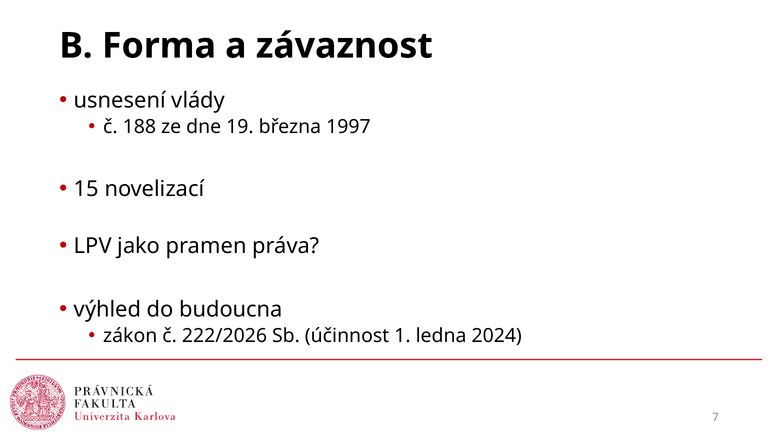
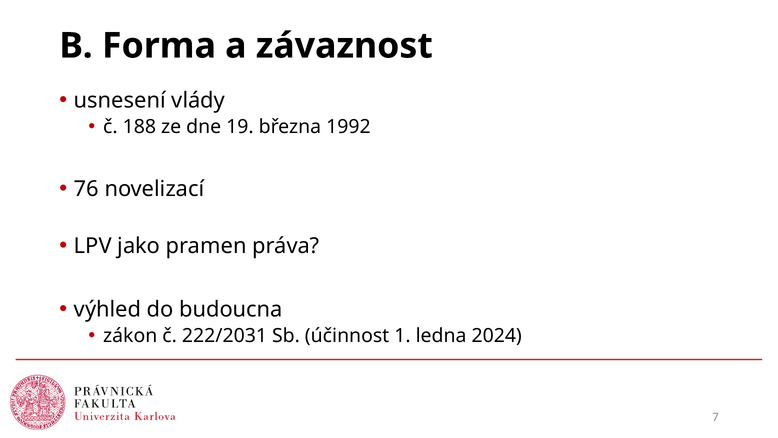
1997: 1997 -> 1992
15: 15 -> 76
222/2026: 222/2026 -> 222/2031
